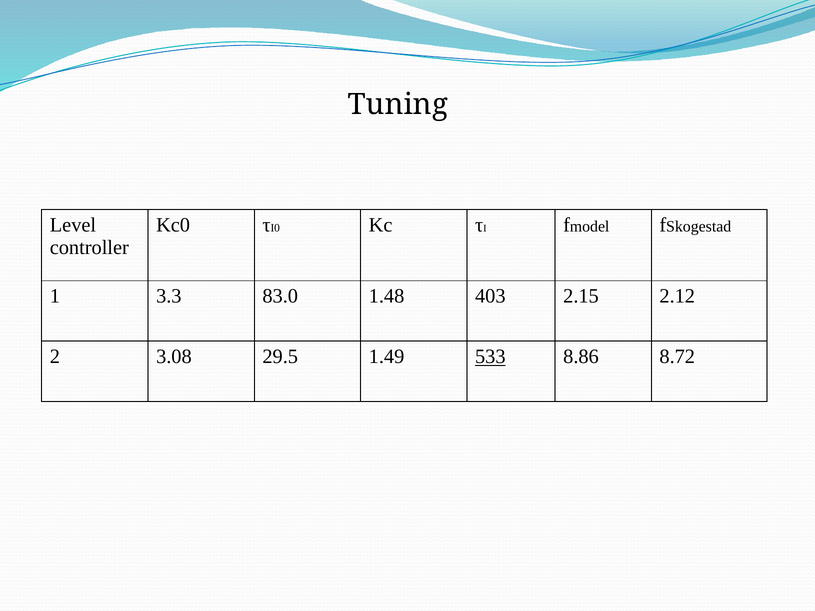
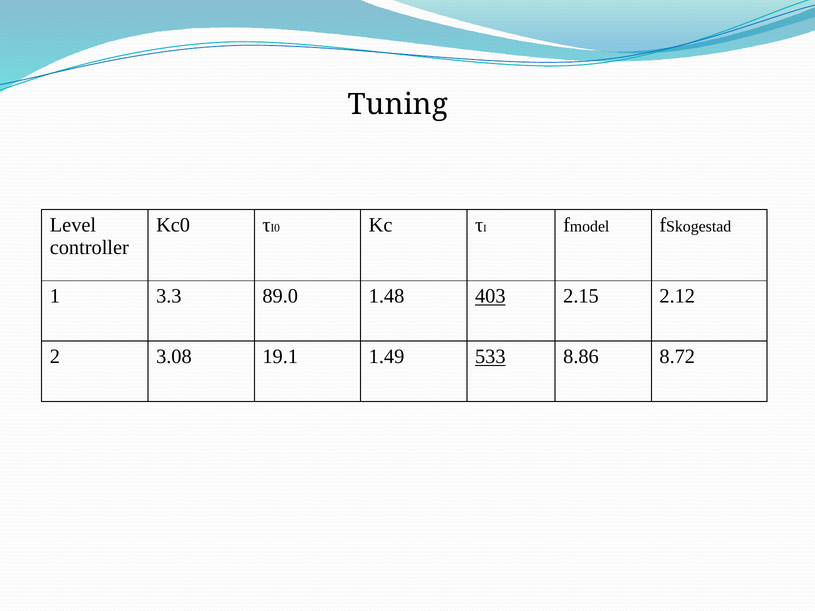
83.0: 83.0 -> 89.0
403 underline: none -> present
29.5: 29.5 -> 19.1
